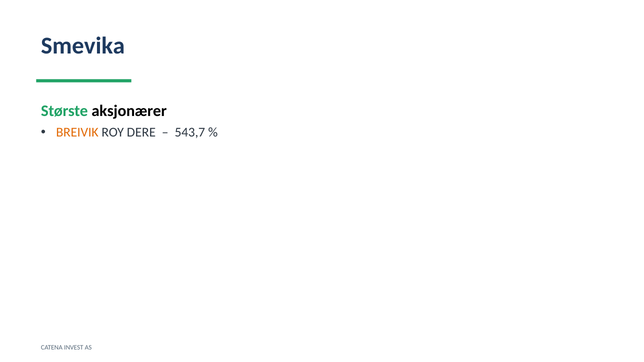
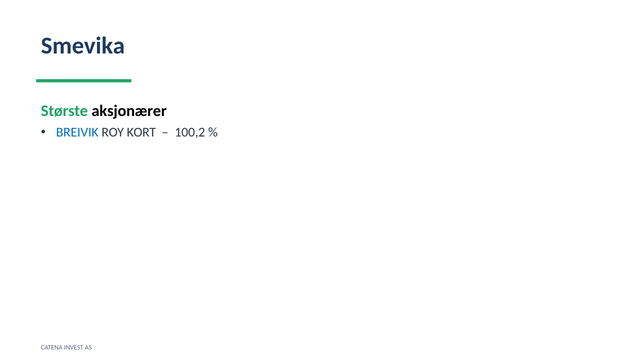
BREIVIK colour: orange -> blue
DERE: DERE -> KORT
543,7: 543,7 -> 100,2
